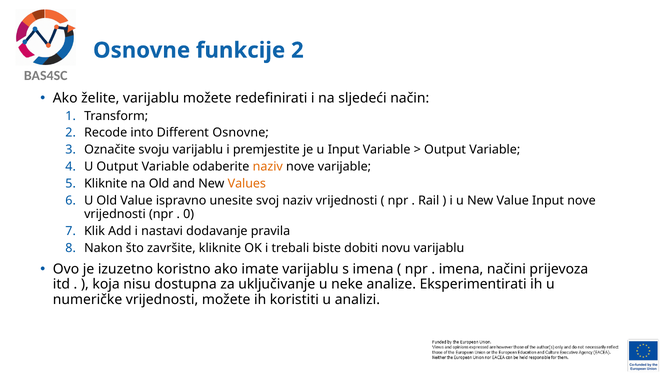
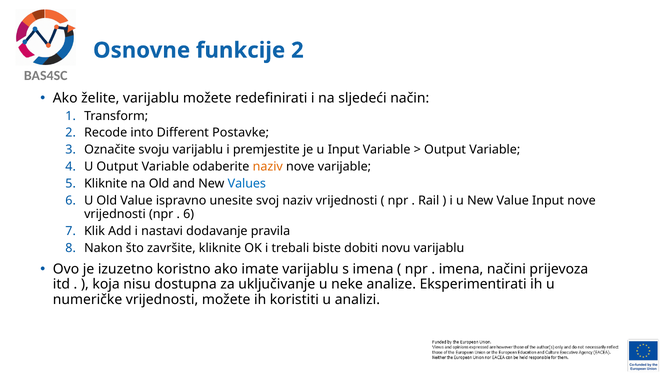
Different Osnovne: Osnovne -> Postavke
Values colour: orange -> blue
0 at (189, 214): 0 -> 6
